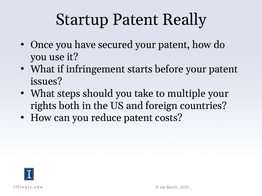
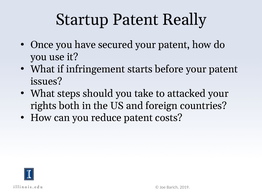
multiple: multiple -> attacked
